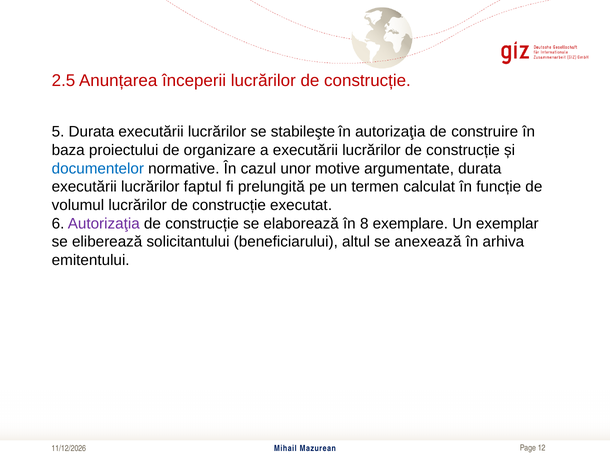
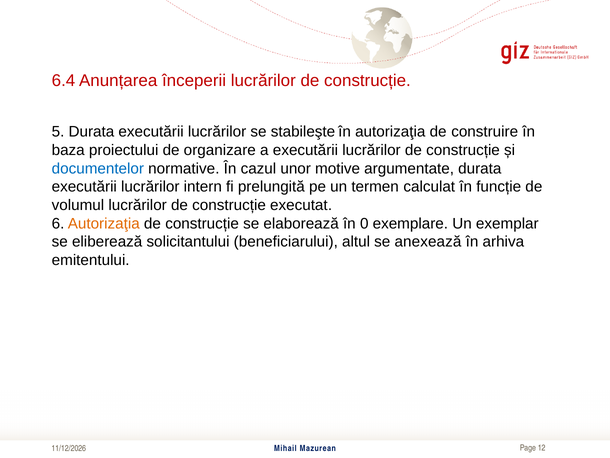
2.5: 2.5 -> 6.4
faptul: faptul -> intern
Autorizaţia at (104, 223) colour: purple -> orange
8: 8 -> 0
